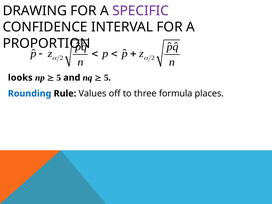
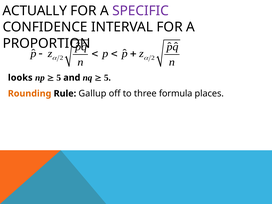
DRAWING: DRAWING -> ACTUALLY
Rounding colour: blue -> orange
Values: Values -> Gallup
